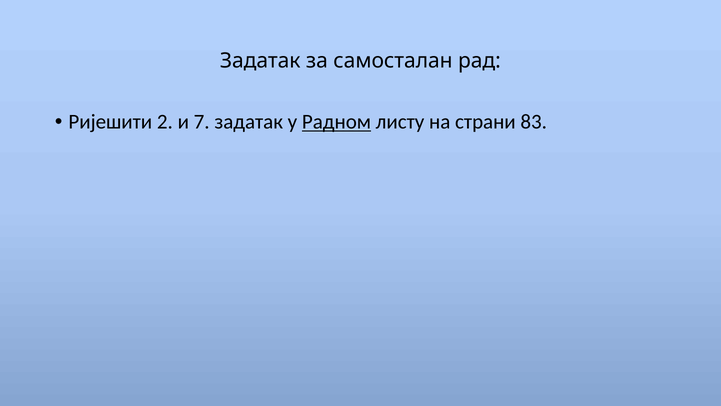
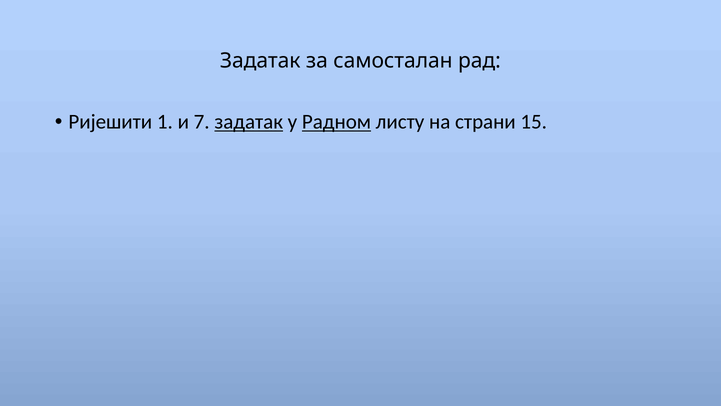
2: 2 -> 1
задатак at (249, 122) underline: none -> present
83: 83 -> 15
